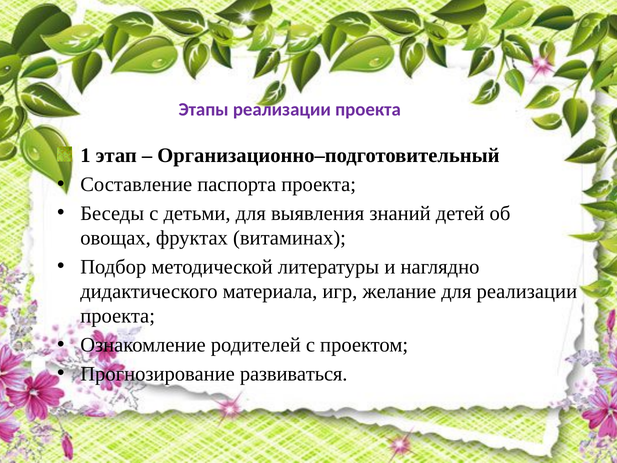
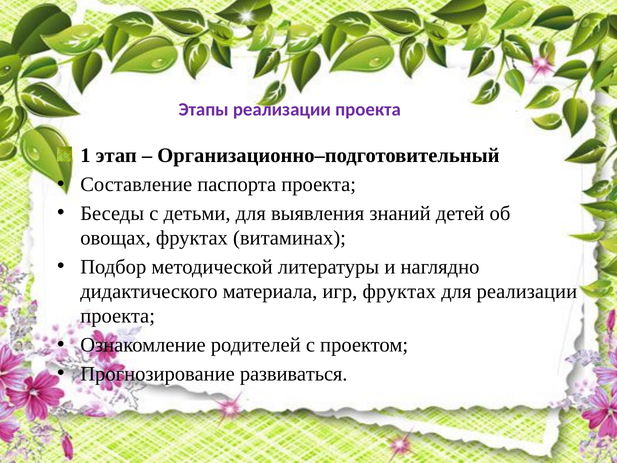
игр желание: желание -> фруктах
